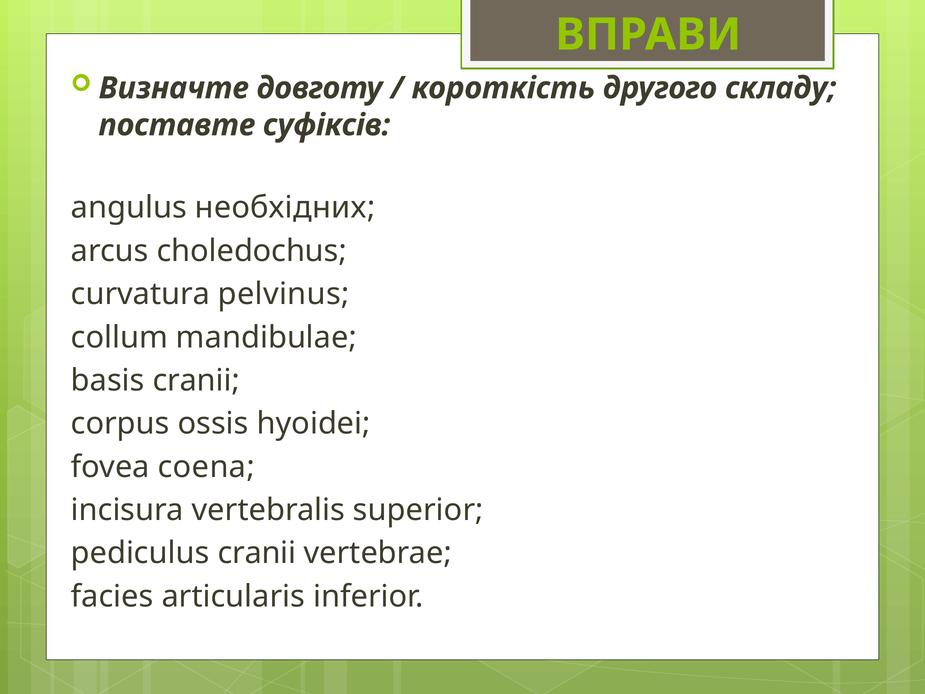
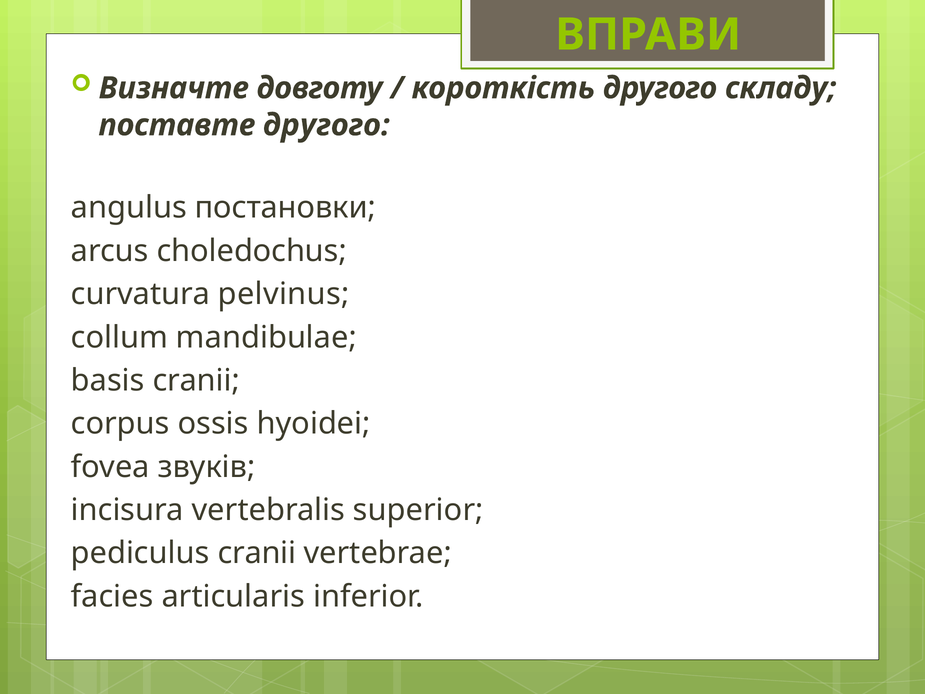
поставте суфіксів: суфіксів -> другого
необхідних: необхідних -> постановки
coena: coena -> звуків
